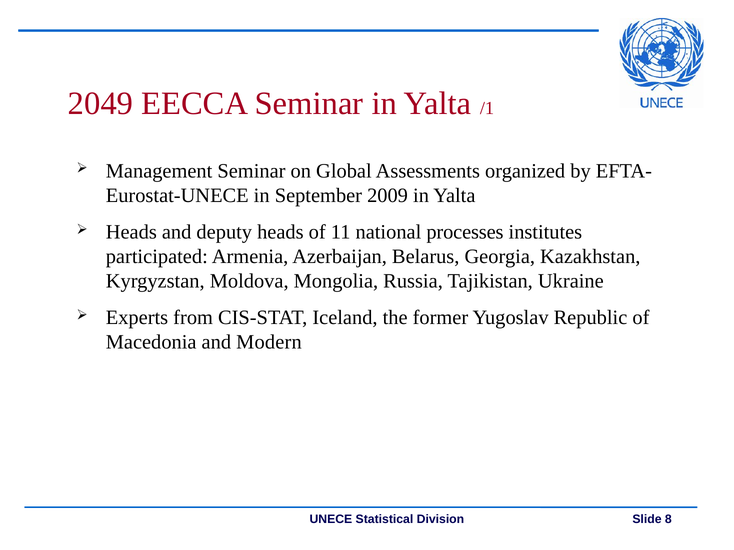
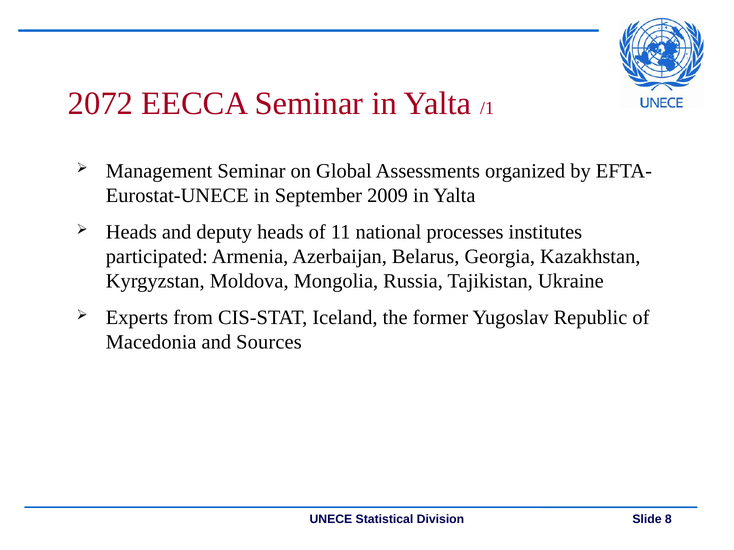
2049: 2049 -> 2072
Modern: Modern -> Sources
